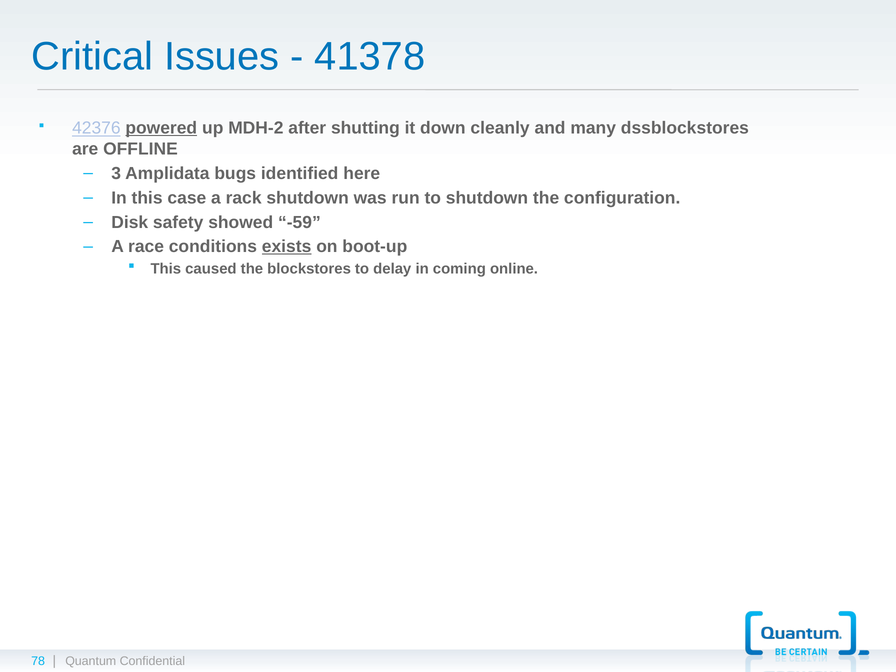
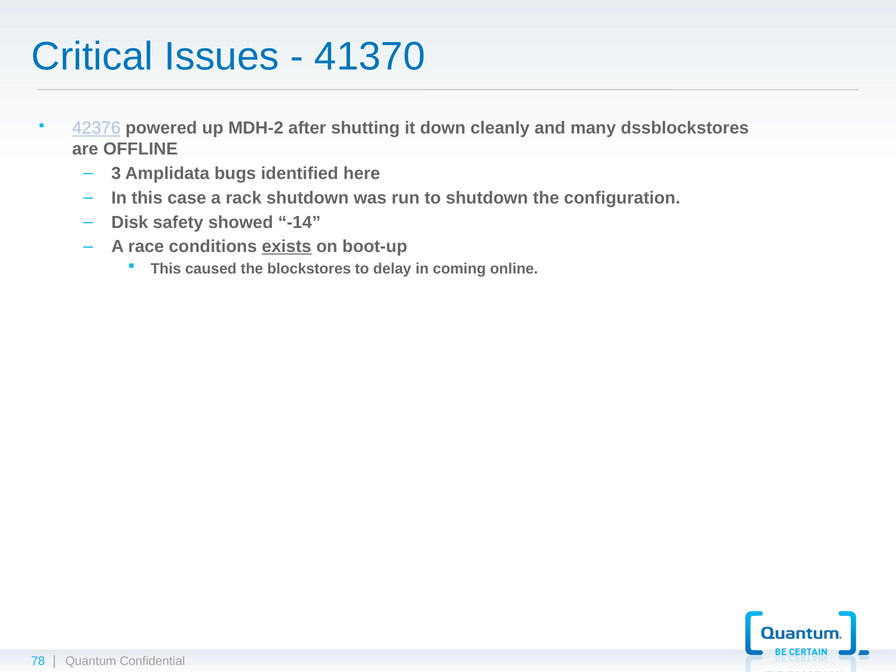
41378: 41378 -> 41370
powered underline: present -> none
-59: -59 -> -14
